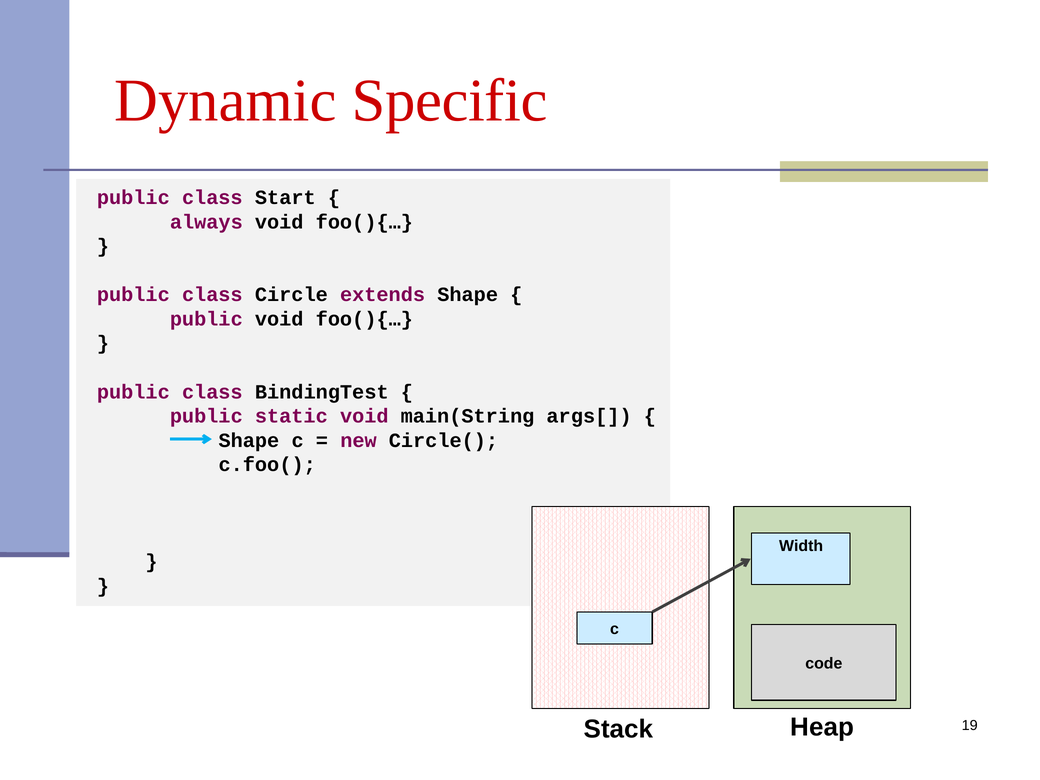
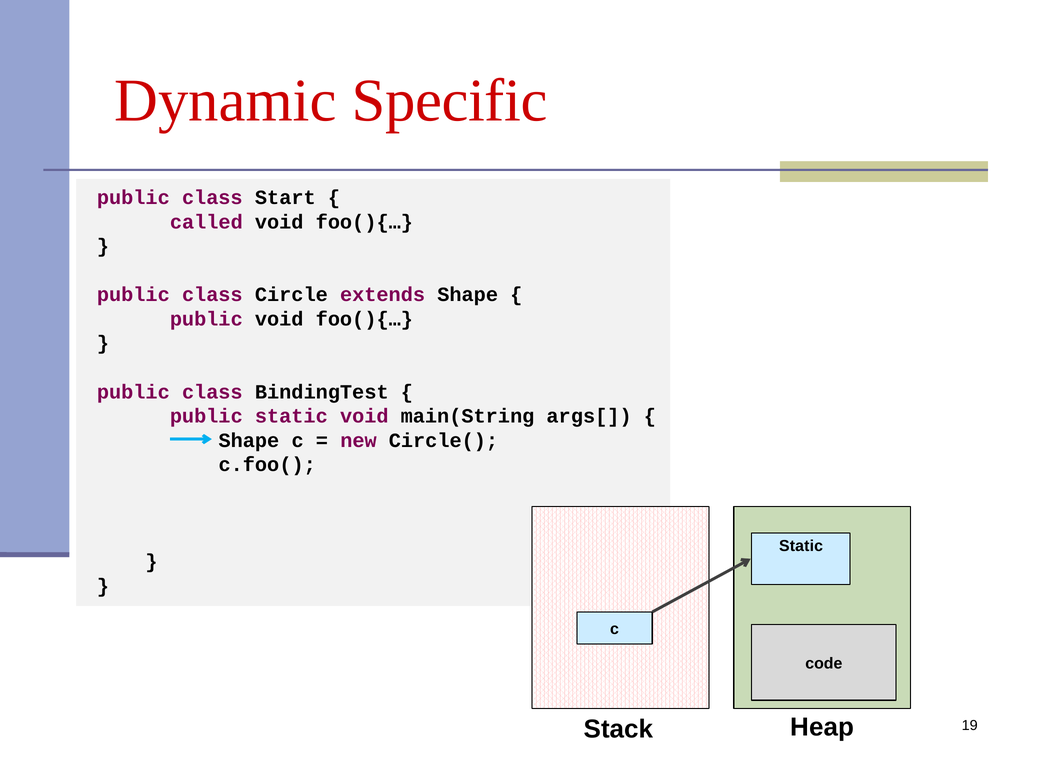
always: always -> called
Width at (801, 546): Width -> Static
